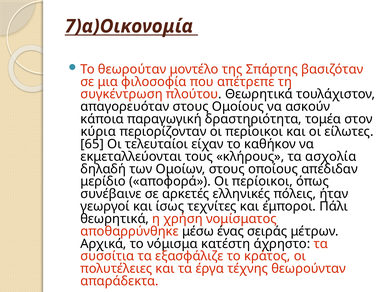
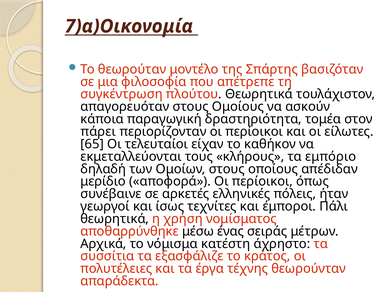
κύρια: κύρια -> πάρει
ασχολία: ασχολία -> εμπόριο
